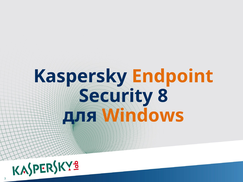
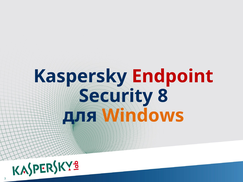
Endpoint colour: orange -> red
